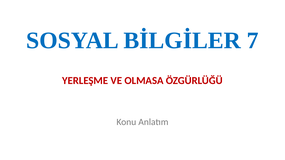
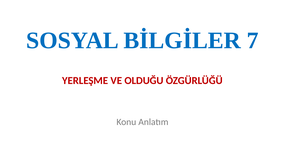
OLMASA: OLMASA -> OLDUĞU
